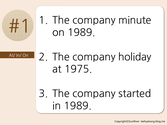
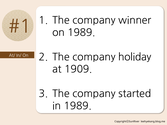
minute: minute -> winner
1975: 1975 -> 1909
